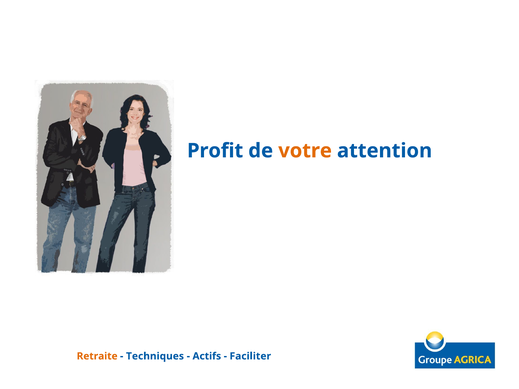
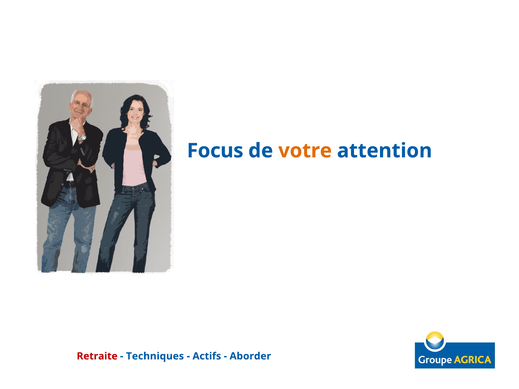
Profit: Profit -> Focus
Retraite colour: orange -> red
Faciliter: Faciliter -> Aborder
